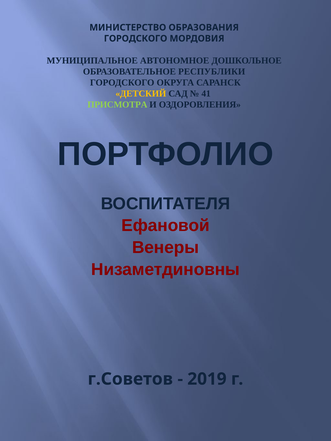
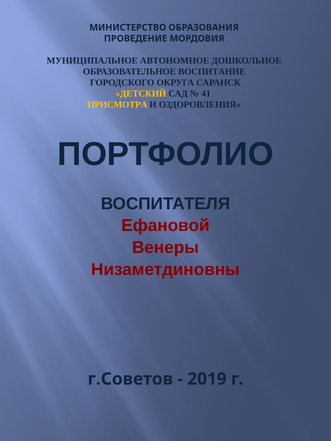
ГОРОДСКОГО at (136, 39): ГОРОДСКОГО -> ПРОВЕДЕНИЕ
РЕСПУБЛИКИ: РЕСПУБЛИКИ -> ВОСПИТАНИЕ
ПРИСМОТРА colour: light green -> yellow
